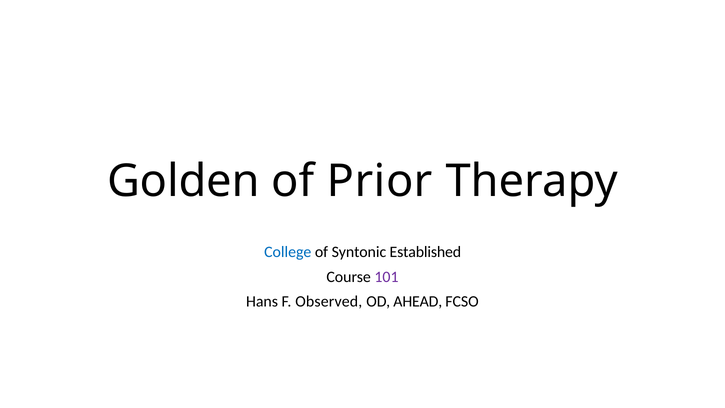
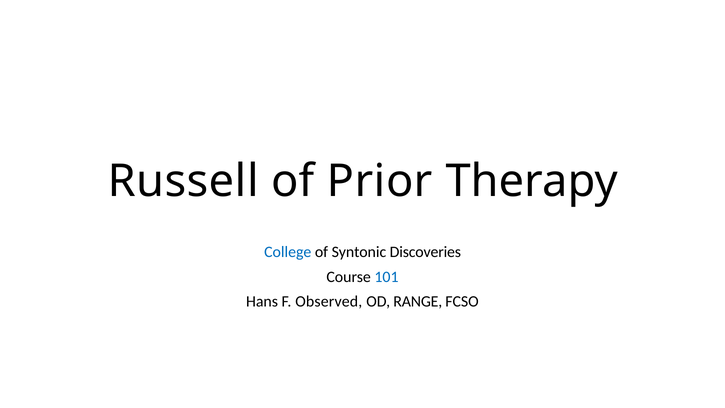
Golden: Golden -> Russell
Established: Established -> Discoveries
101 colour: purple -> blue
AHEAD: AHEAD -> RANGE
